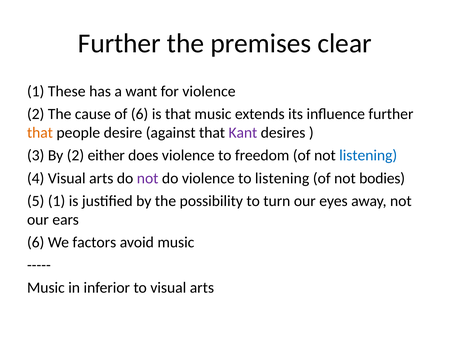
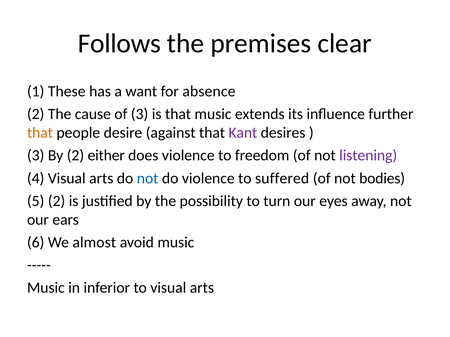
Further at (119, 44): Further -> Follows
for violence: violence -> absence
of 6: 6 -> 3
listening at (368, 156) colour: blue -> purple
not at (148, 178) colour: purple -> blue
to listening: listening -> suffered
5 1: 1 -> 2
factors: factors -> almost
